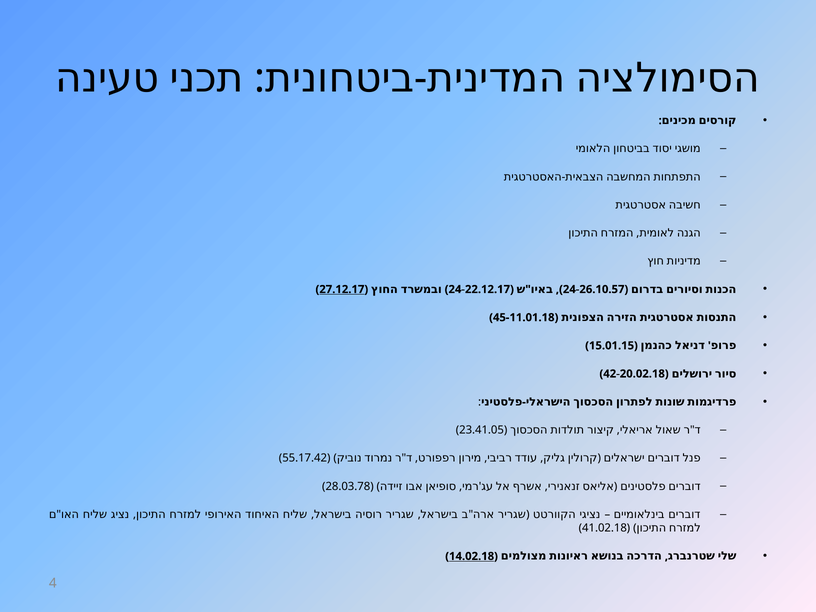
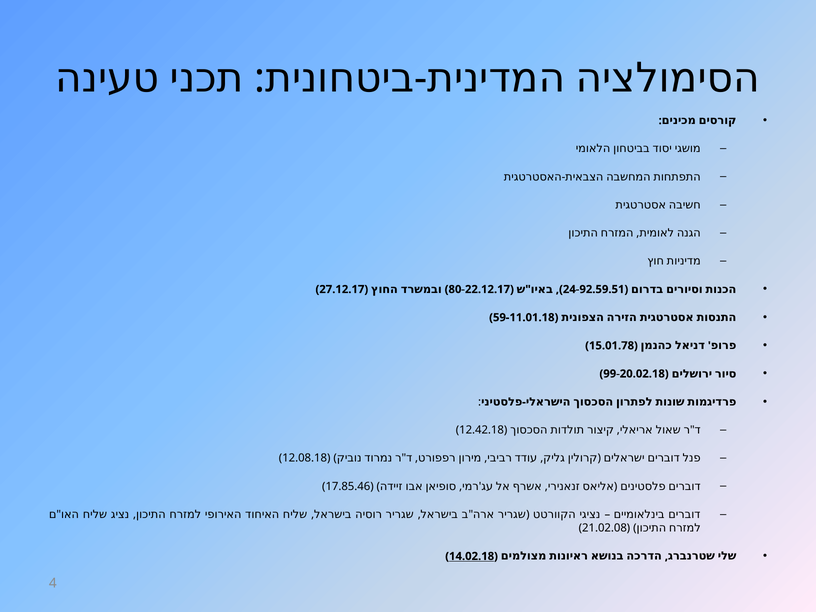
27.12.17 underline: present -> none
24-22.12.17: 24-22.12.17 -> 80-22.12.17
24-26.10.57: 24-26.10.57 -> 24-92.59.51
45-11.01.18: 45-11.01.18 -> 59-11.01.18
15.01.15: 15.01.15 -> 15.01.78
42-20.02.18: 42-20.02.18 -> 99-20.02.18
23.41.05: 23.41.05 -> 12.42.18
55.17.42: 55.17.42 -> 12.08.18
28.03.78: 28.03.78 -> 17.85.46
41.02.18: 41.02.18 -> 21.02.08
